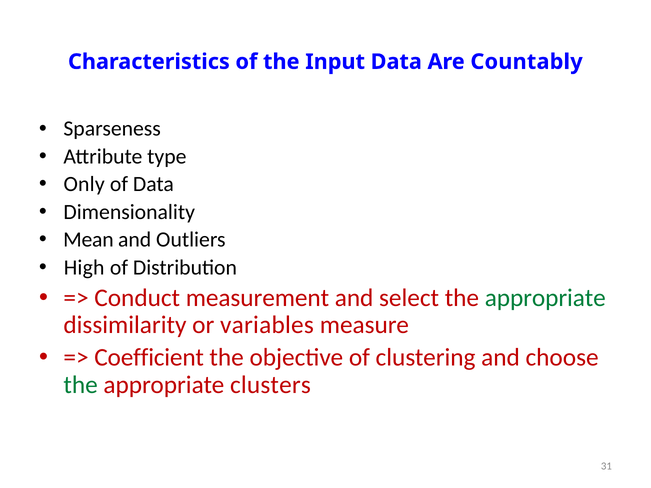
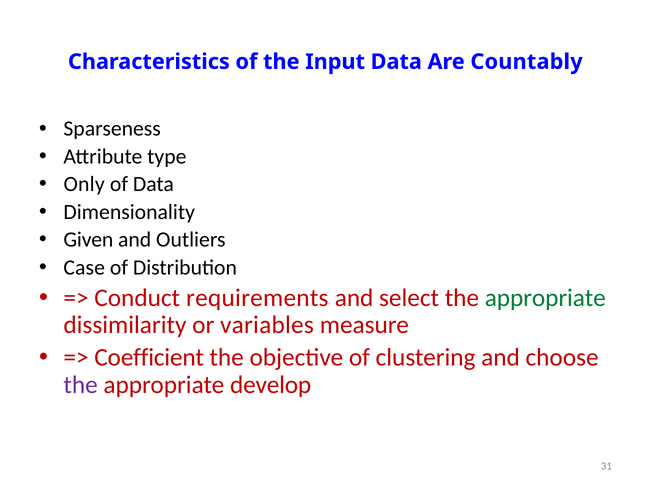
Mean: Mean -> Given
High: High -> Case
measurement: measurement -> requirements
the at (81, 385) colour: green -> purple
clusters: clusters -> develop
